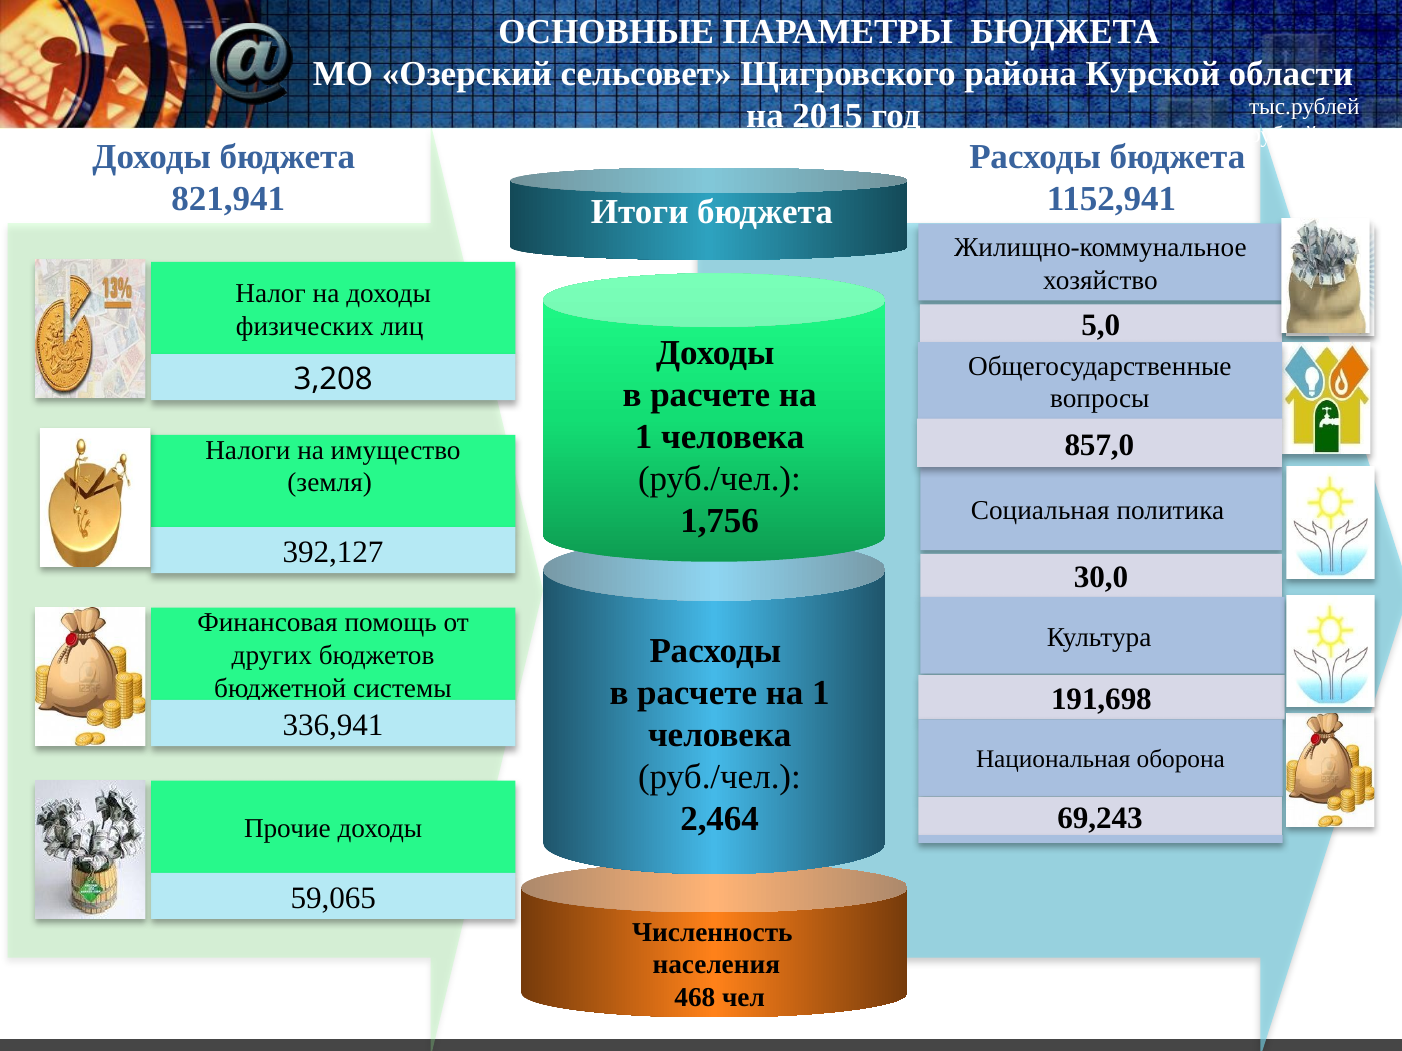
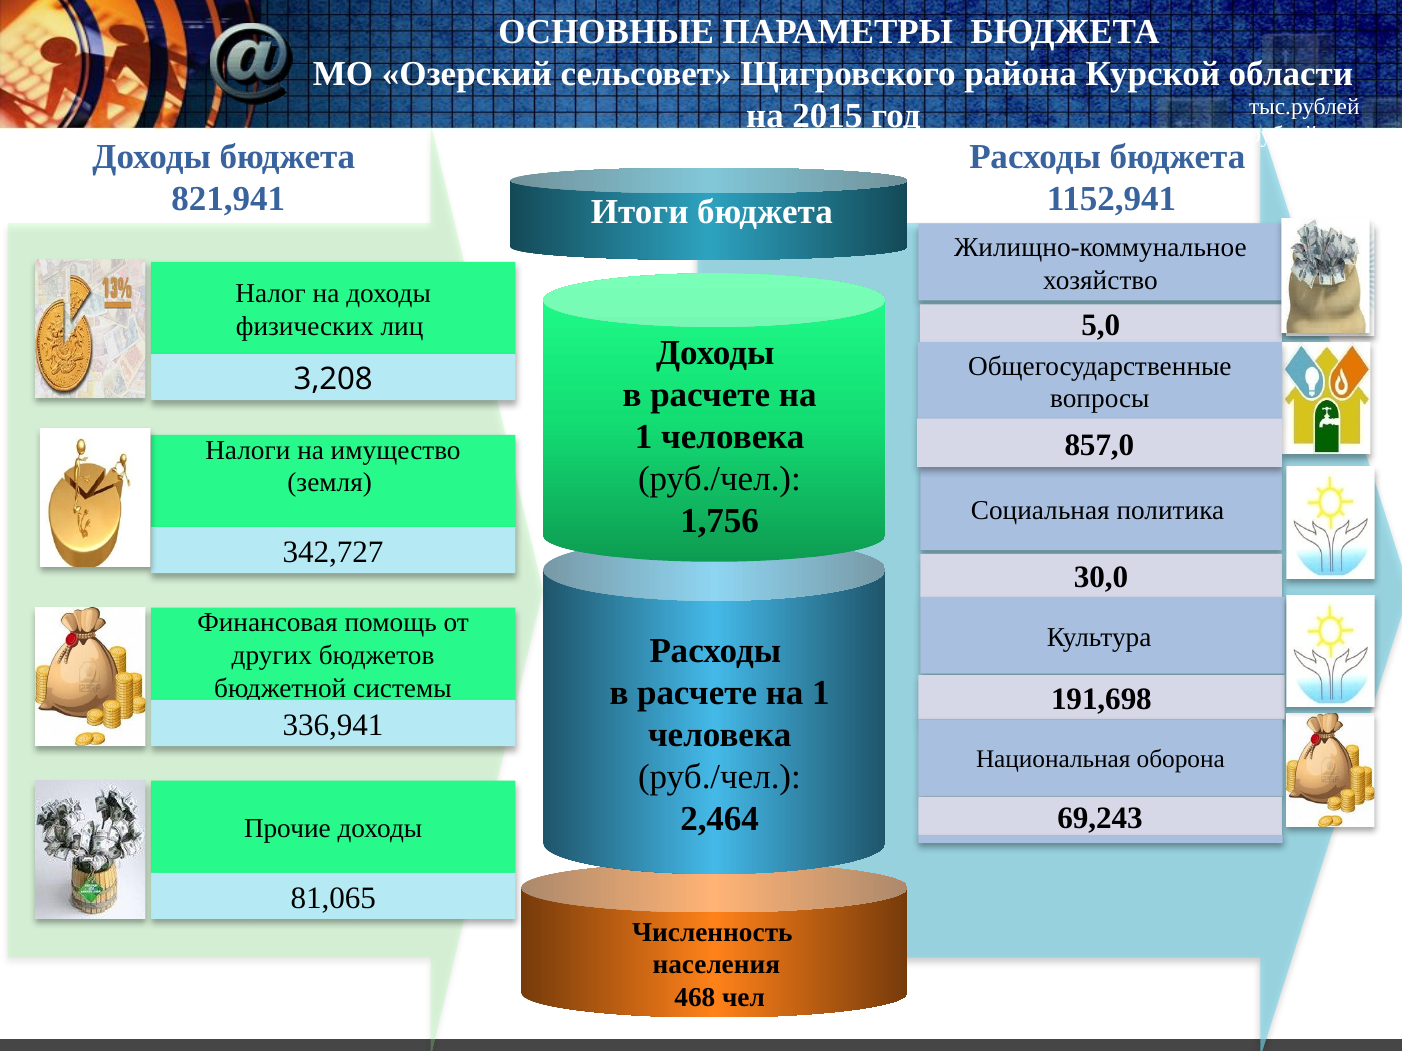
392,127: 392,127 -> 342,727
59,065: 59,065 -> 81,065
